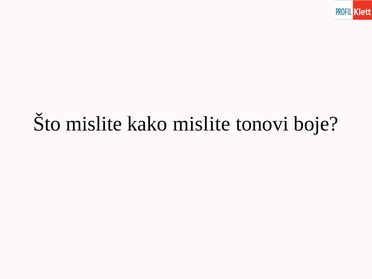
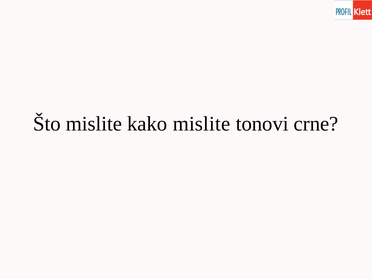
boje: boje -> crne
